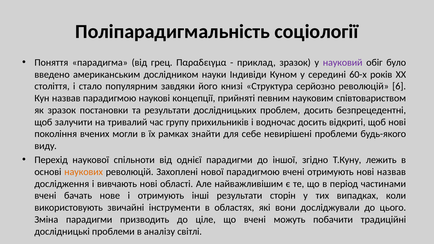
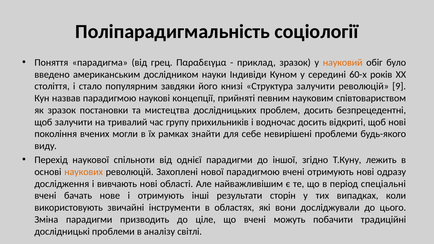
науковий colour: purple -> orange
Структура серйозно: серйозно -> залучити
6: 6 -> 9
та результати: результати -> мистецтва
нові назвав: назвав -> одразу
частинами: частинами -> спеціальні
